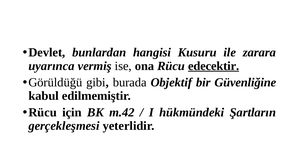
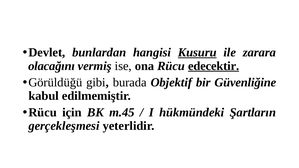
Kusuru underline: none -> present
uyarınca: uyarınca -> olacağını
m.42: m.42 -> m.45
